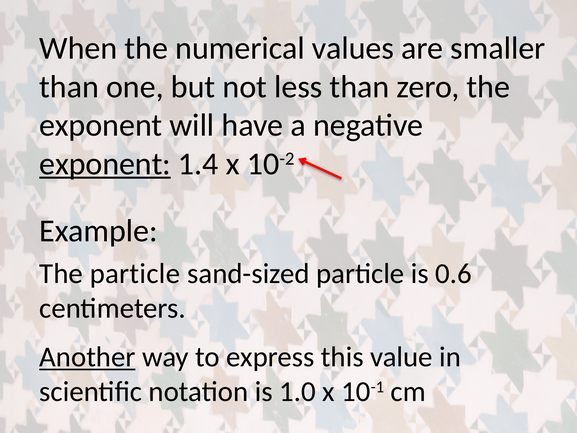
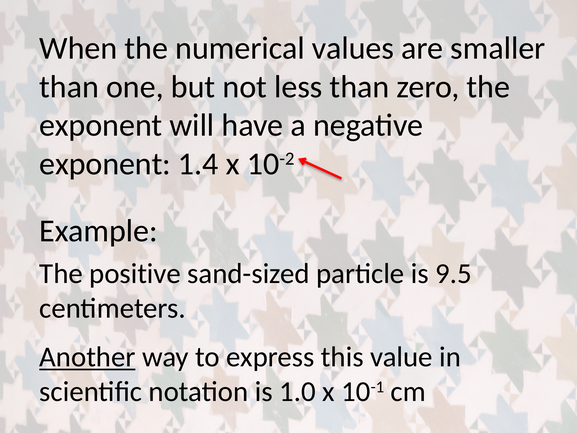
exponent at (105, 164) underline: present -> none
The particle: particle -> positive
0.6: 0.6 -> 9.5
